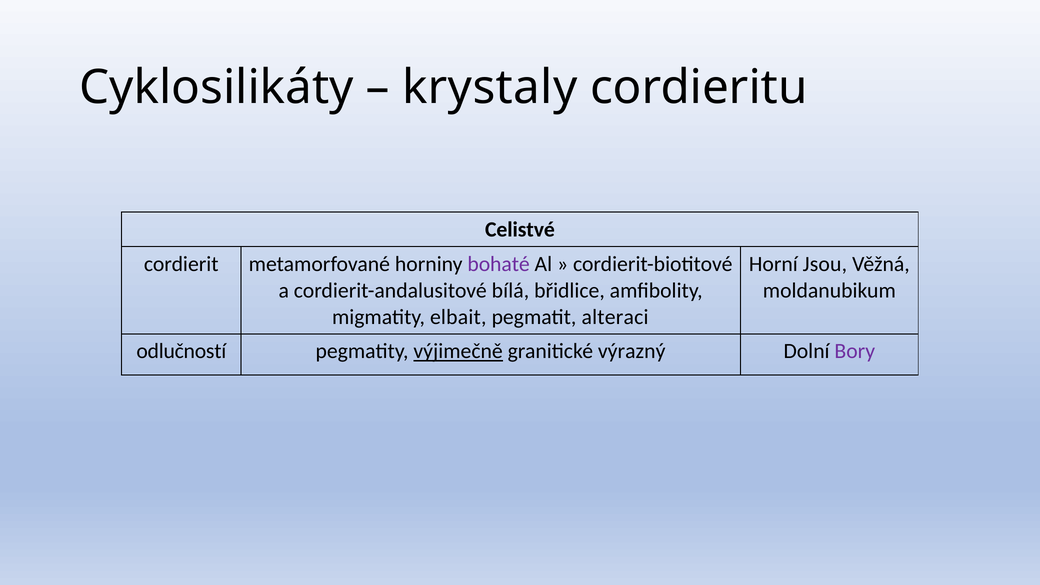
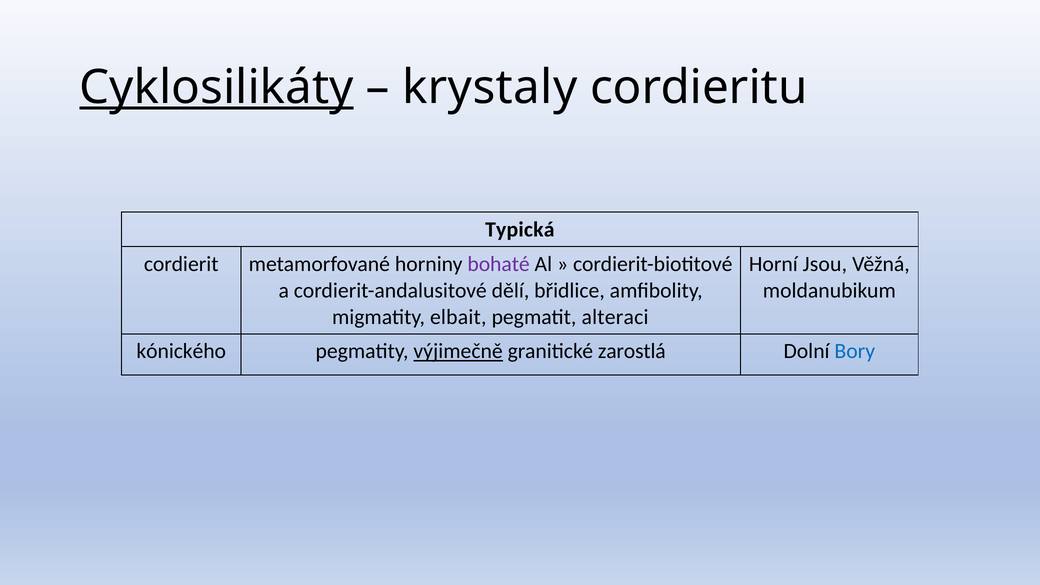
Cyklosilikáty underline: none -> present
Celistvé: Celistvé -> Typická
bílá: bílá -> dělí
odlučností: odlučností -> kónického
výrazný: výrazný -> zarostlá
Bory colour: purple -> blue
